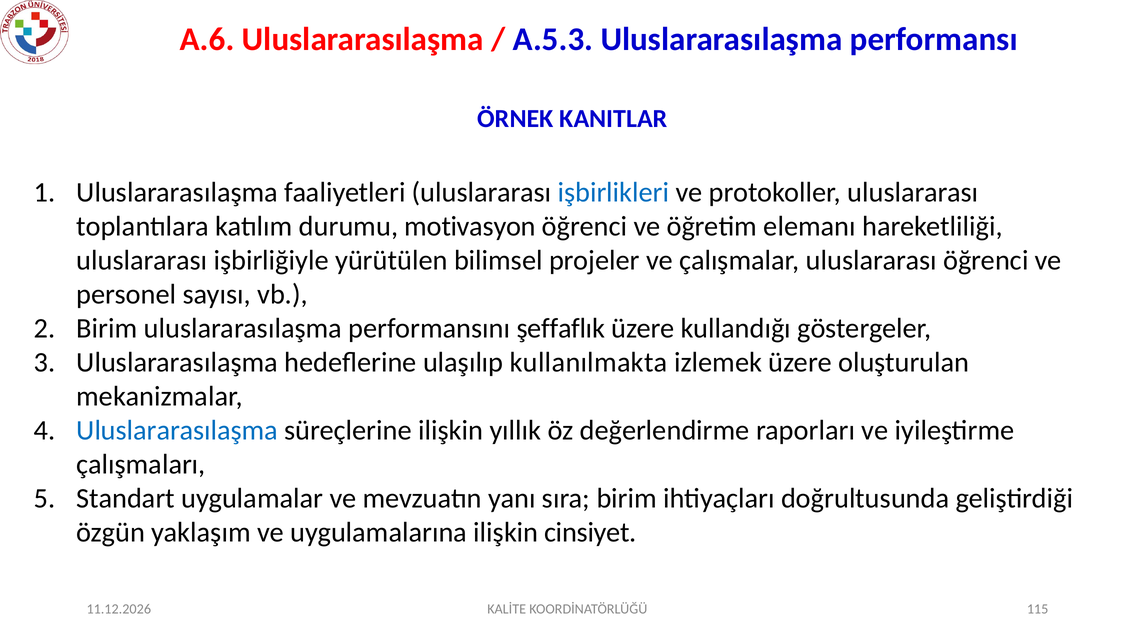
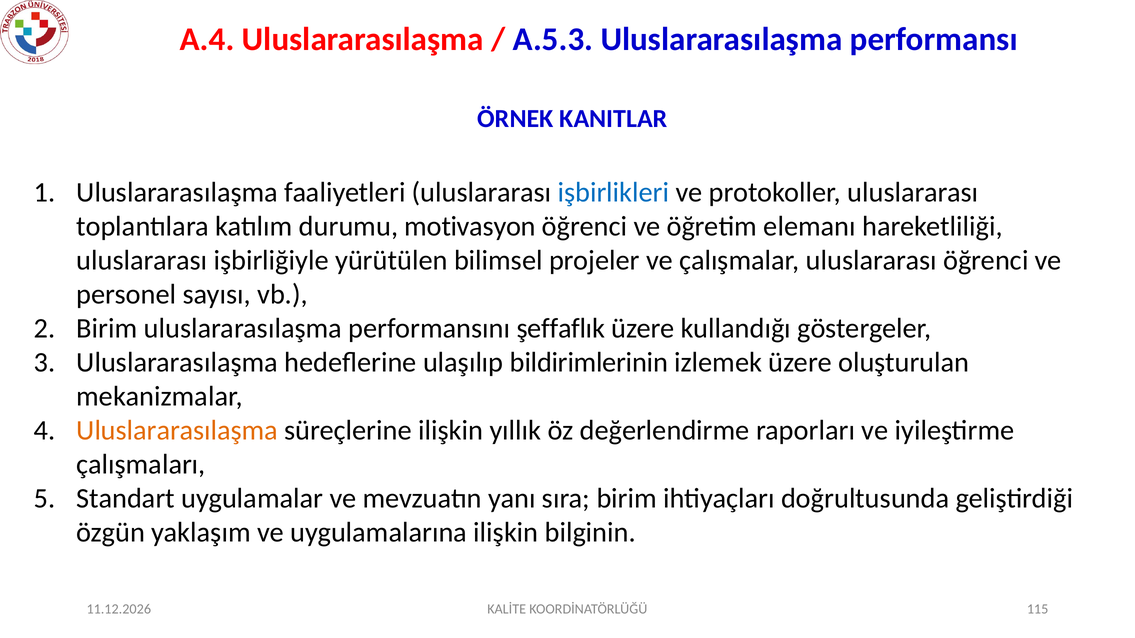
A.6: A.6 -> A.4
kullanılmakta: kullanılmakta -> bildirimlerinin
Uluslararasılaşma at (177, 431) colour: blue -> orange
cinsiyet: cinsiyet -> bilginin
